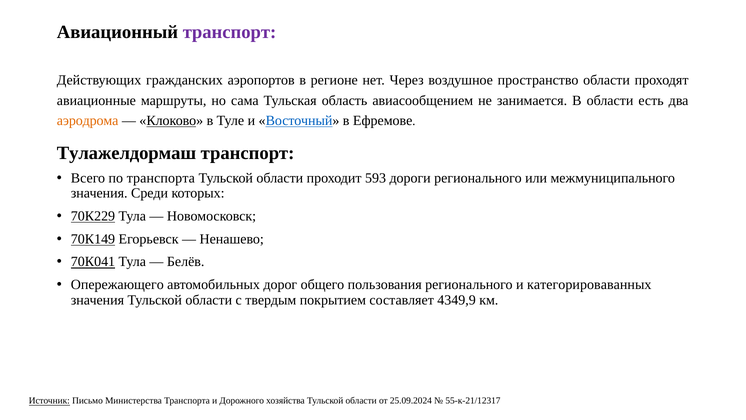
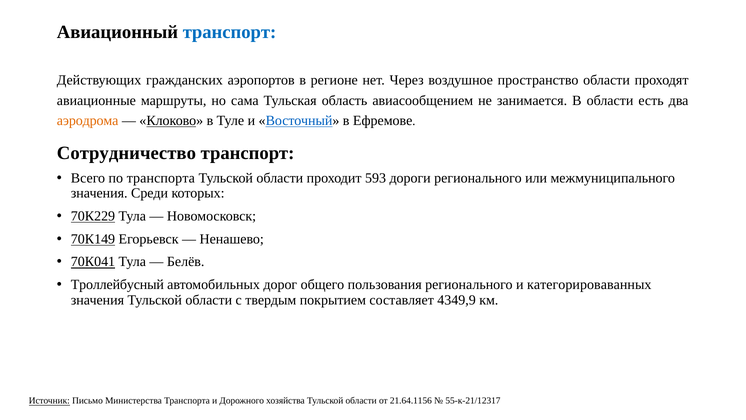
транспорт at (230, 32) colour: purple -> blue
Тулажелдормаш: Тулажелдормаш -> Сотрудничество
Опережающего: Опережающего -> Троллейбусный
25.09.2024: 25.09.2024 -> 21.64.1156
